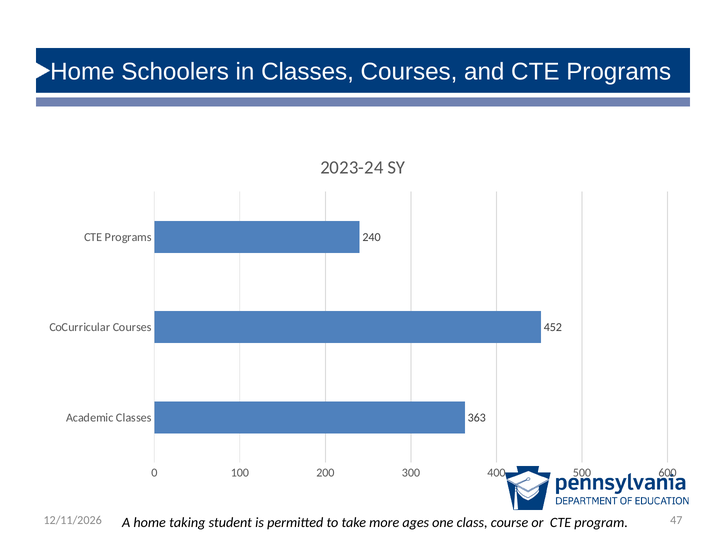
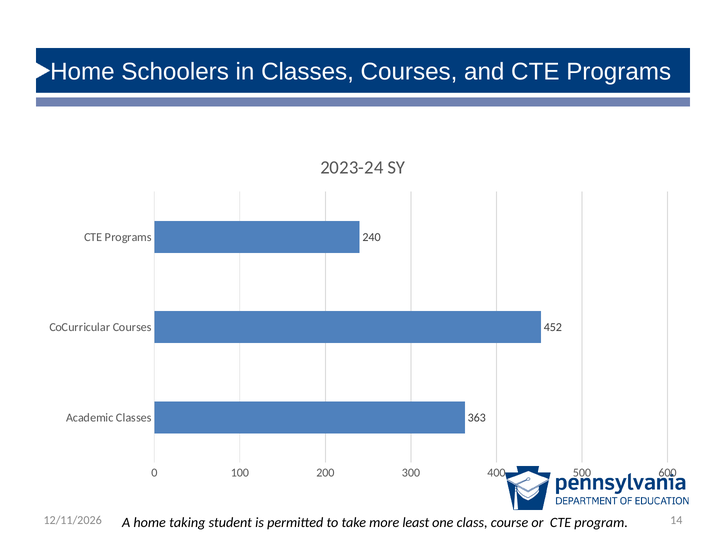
47: 47 -> 14
ages: ages -> least
